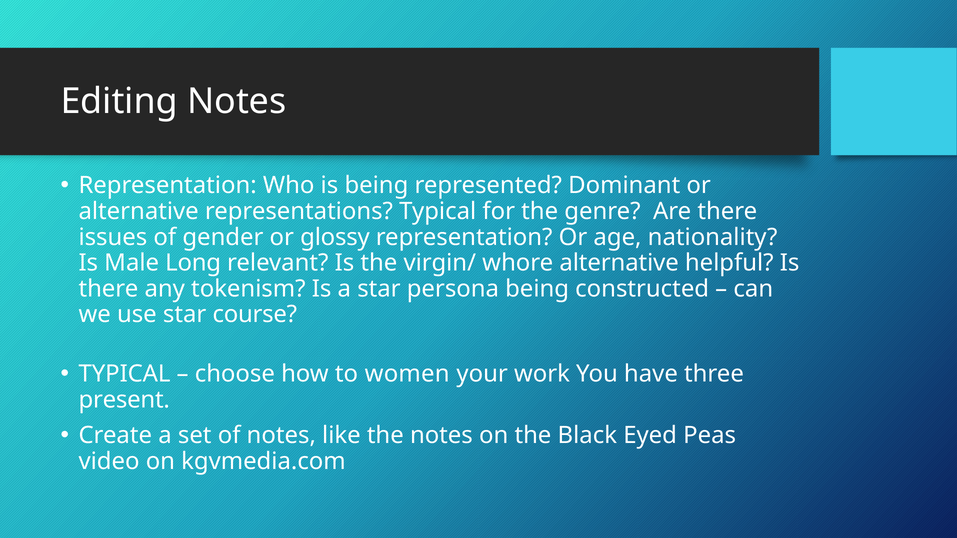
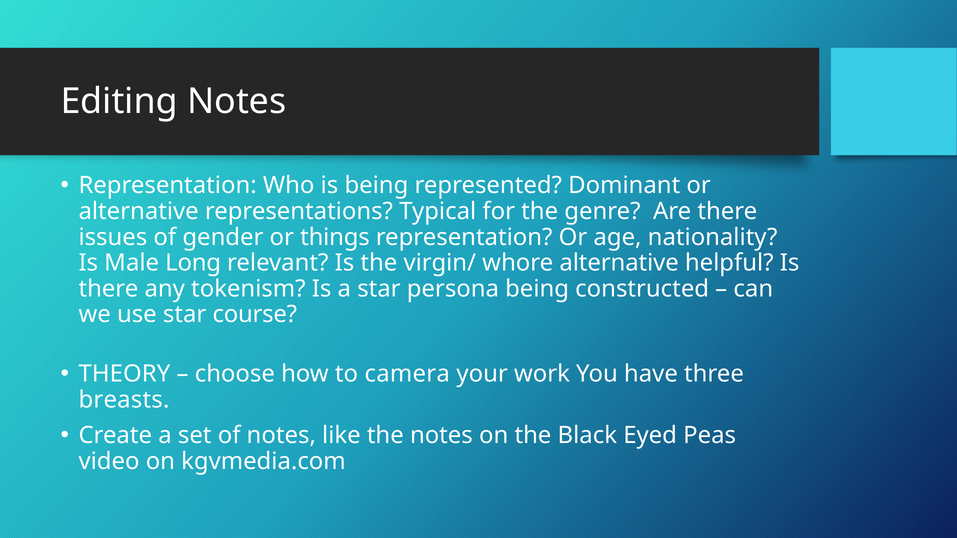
glossy: glossy -> things
TYPICAL at (124, 374): TYPICAL -> THEORY
women: women -> camera
present: present -> breasts
